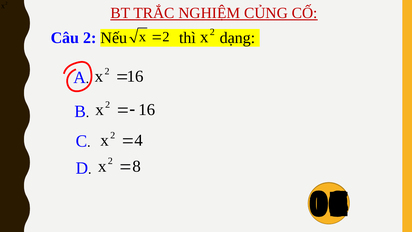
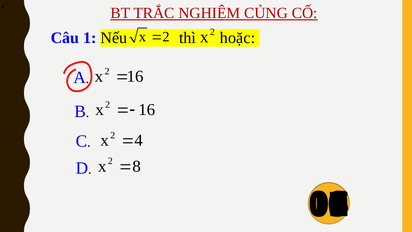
Câu 2: 2 -> 1
dạng: dạng -> hoặc
